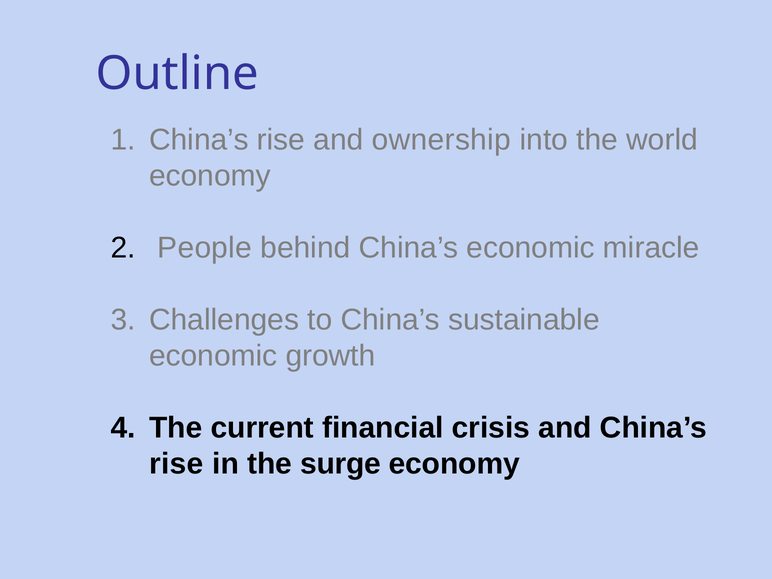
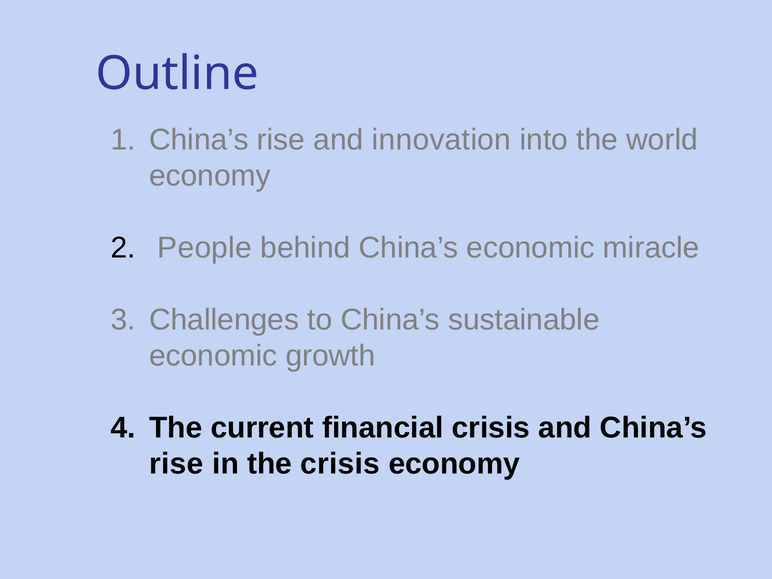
ownership: ownership -> innovation
the surge: surge -> crisis
